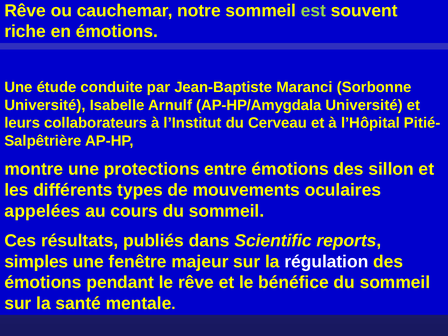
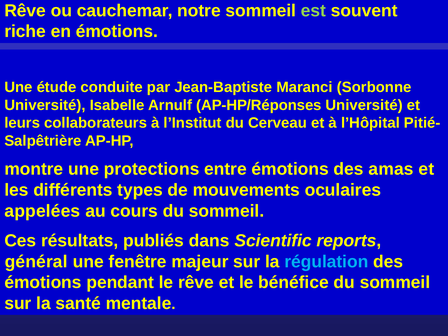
AP-HP/Amygdala: AP-HP/Amygdala -> AP-HP/Réponses
sillon: sillon -> amas
simples: simples -> général
régulation colour: white -> light blue
